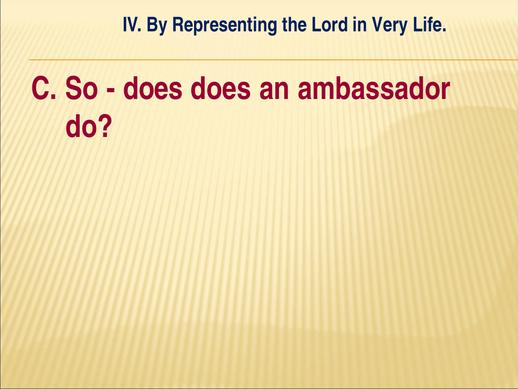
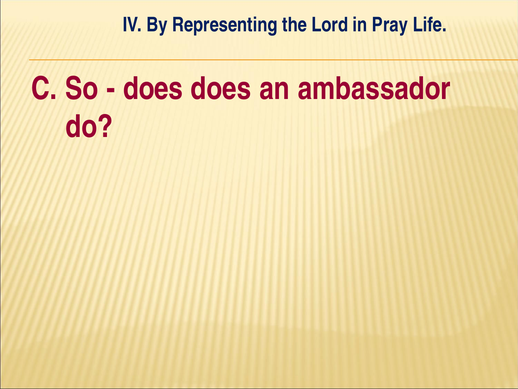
Very: Very -> Pray
